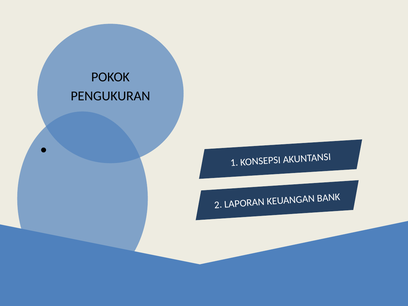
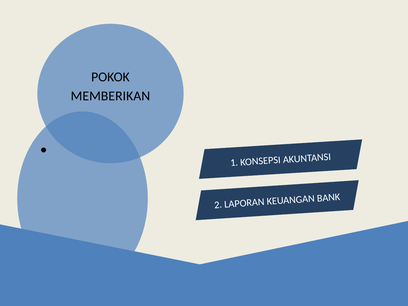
PENGUKURAN: PENGUKURAN -> MEMBERIKAN
